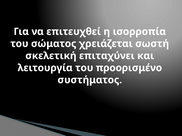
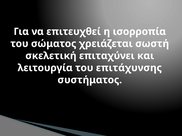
προορισμένο: προορισμένο -> επιτάχυνσης
